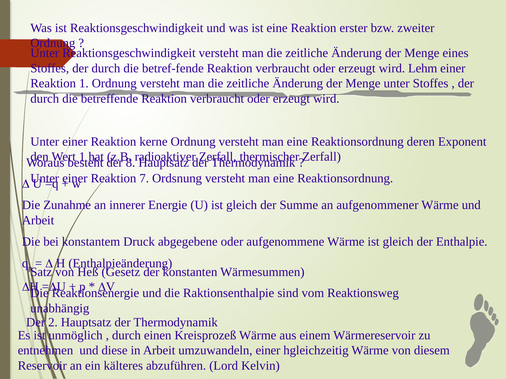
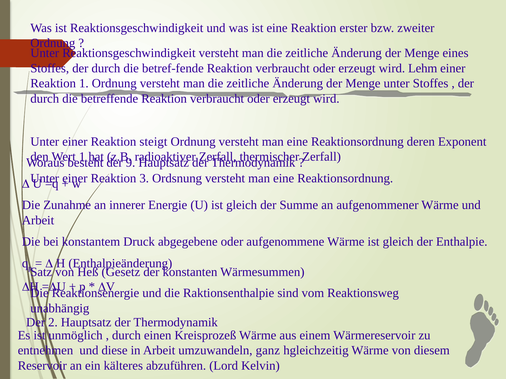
kerne: kerne -> steigt
8: 8 -> 9
7: 7 -> 3
umzuwandeln einer: einer -> ganz
